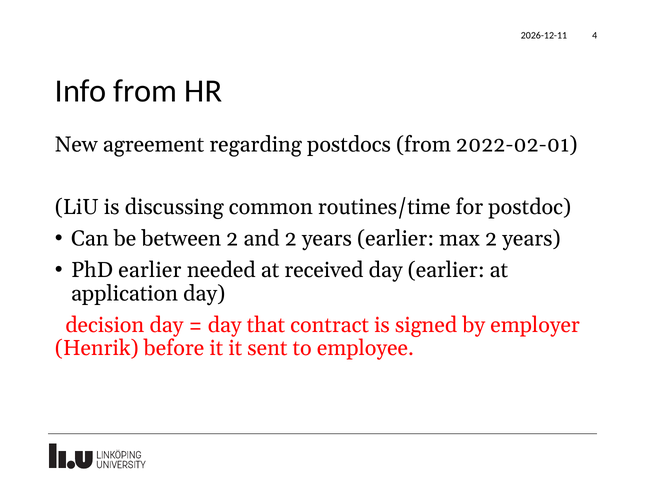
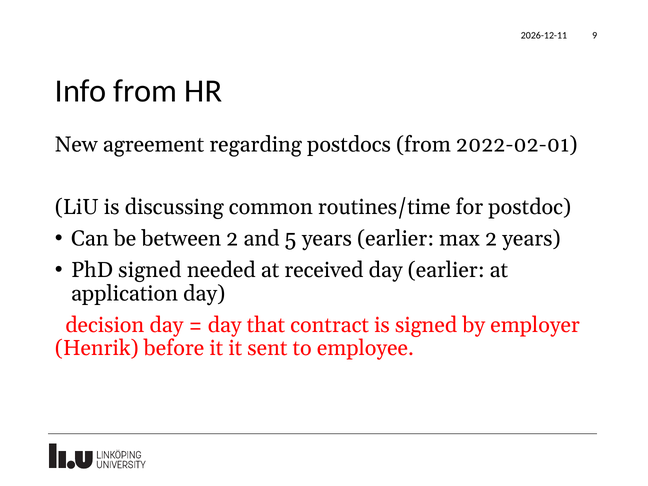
4: 4 -> 9
and 2: 2 -> 5
PhD earlier: earlier -> signed
